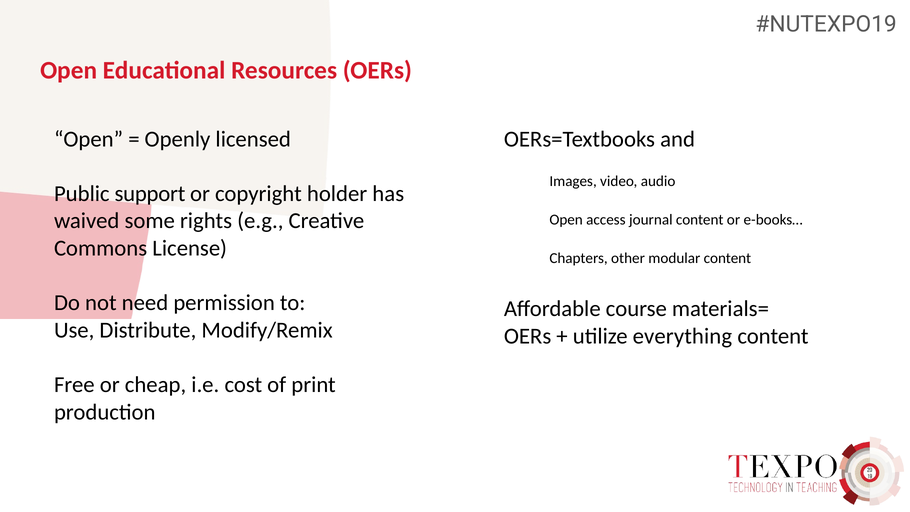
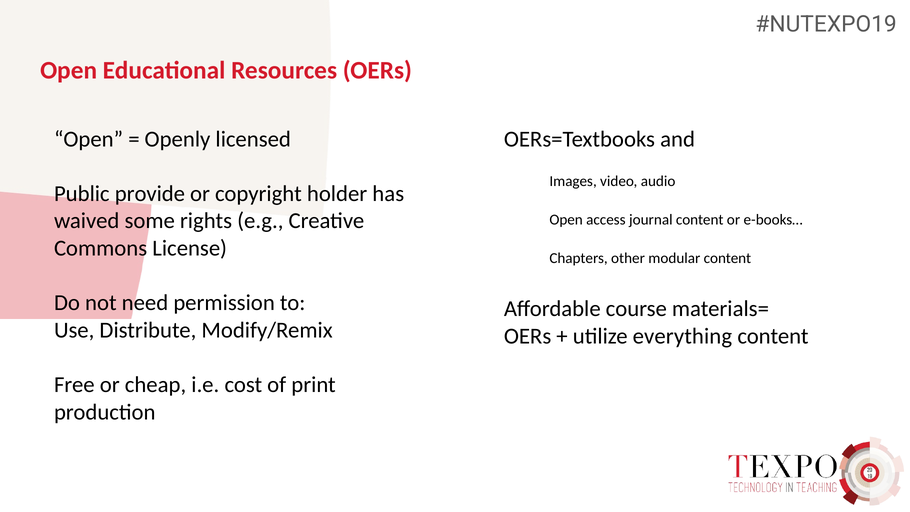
support: support -> provide
